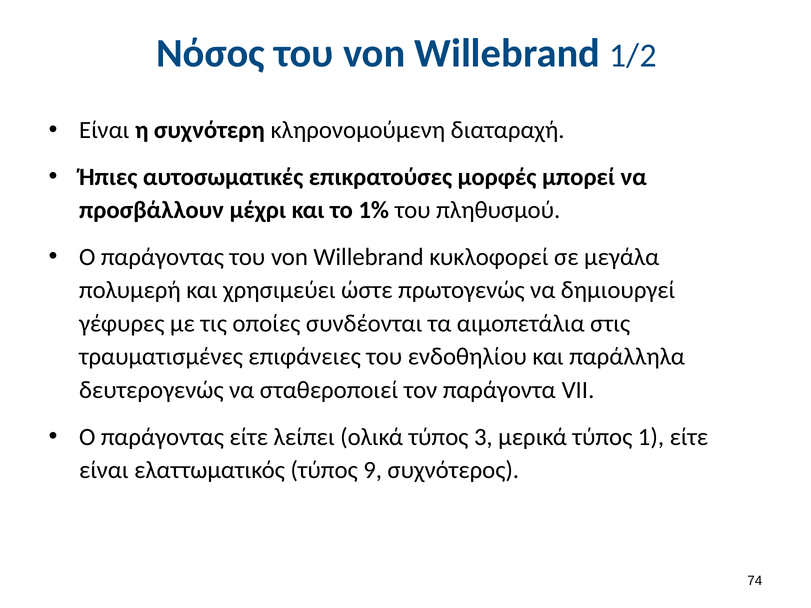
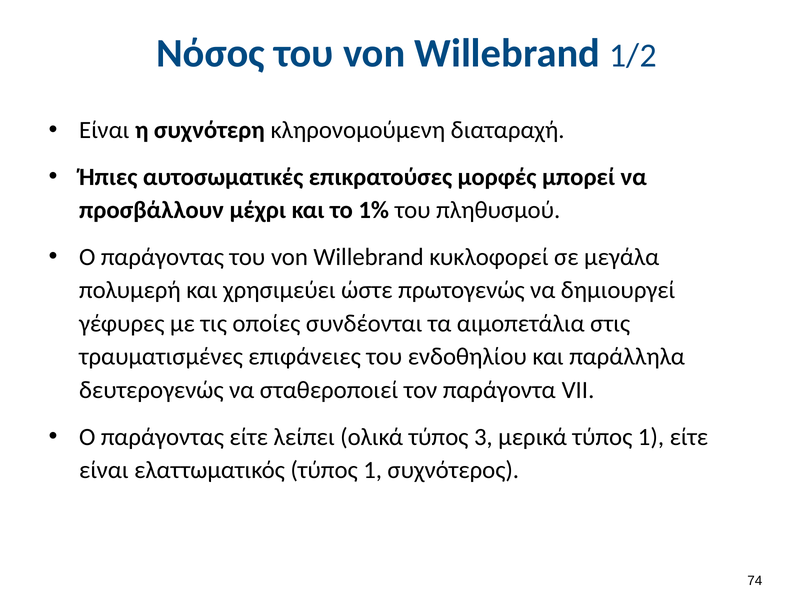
ελαττωματικός τύπος 9: 9 -> 1
